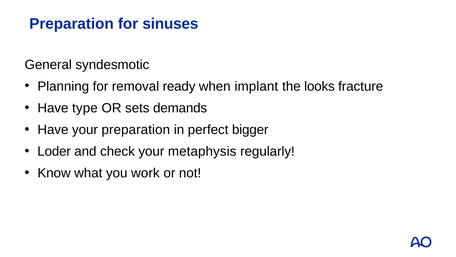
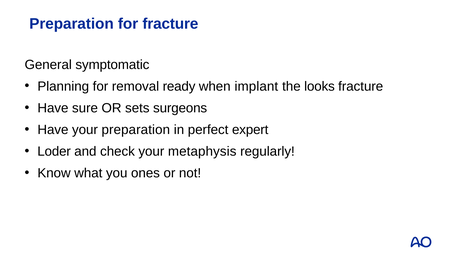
for sinuses: sinuses -> fracture
syndesmotic: syndesmotic -> symptomatic
type: type -> sure
demands: demands -> surgeons
bigger: bigger -> expert
work: work -> ones
